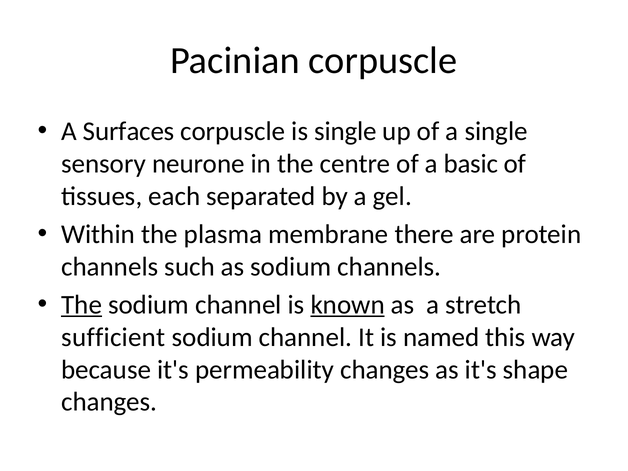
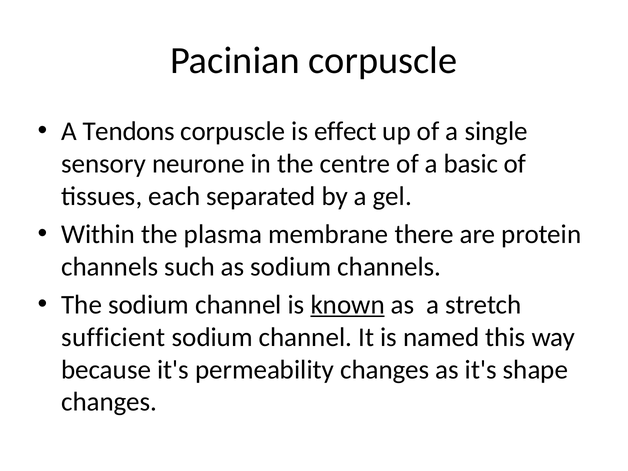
Surfaces: Surfaces -> Tendons
is single: single -> effect
The at (82, 305) underline: present -> none
